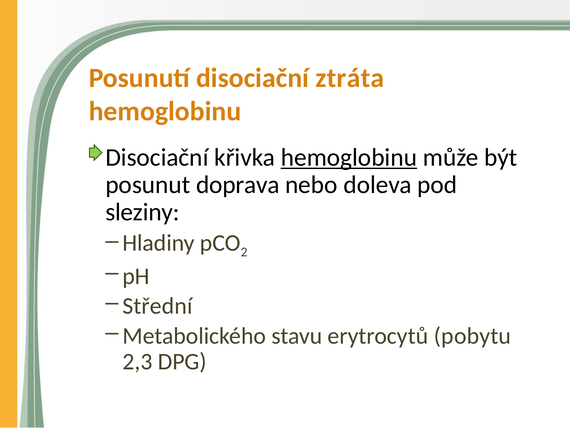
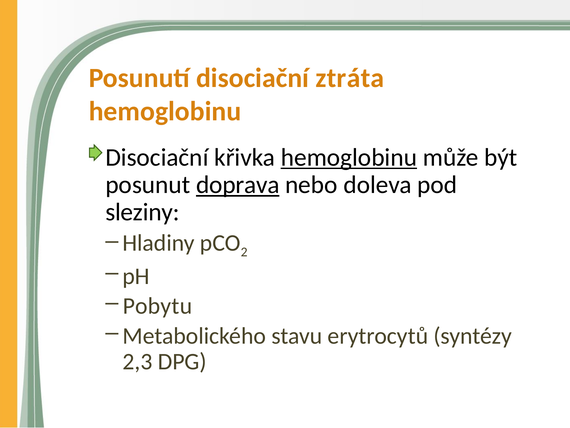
doprava underline: none -> present
Střední: Střední -> Pobytu
pobytu: pobytu -> syntézy
